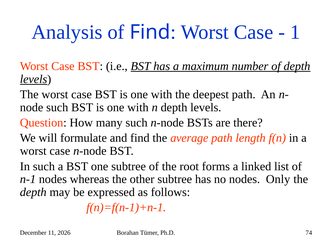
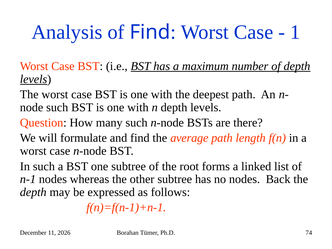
Only: Only -> Back
